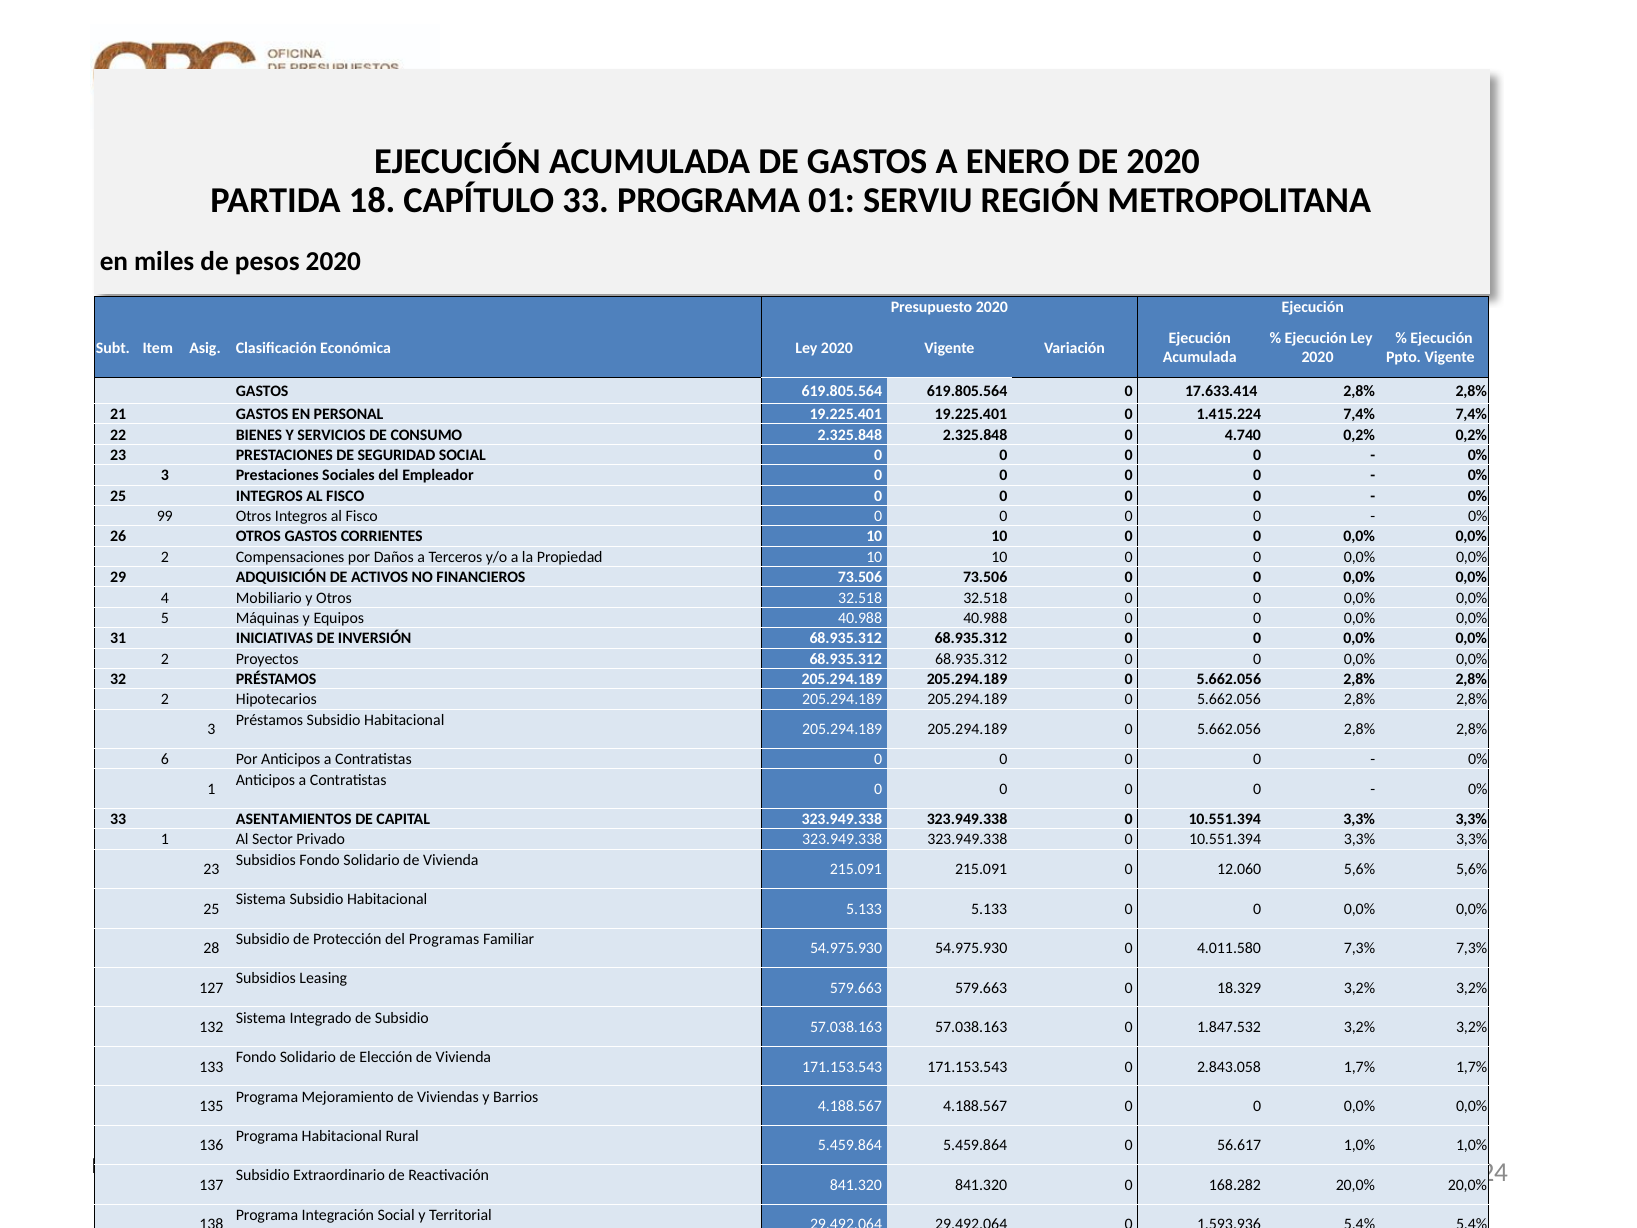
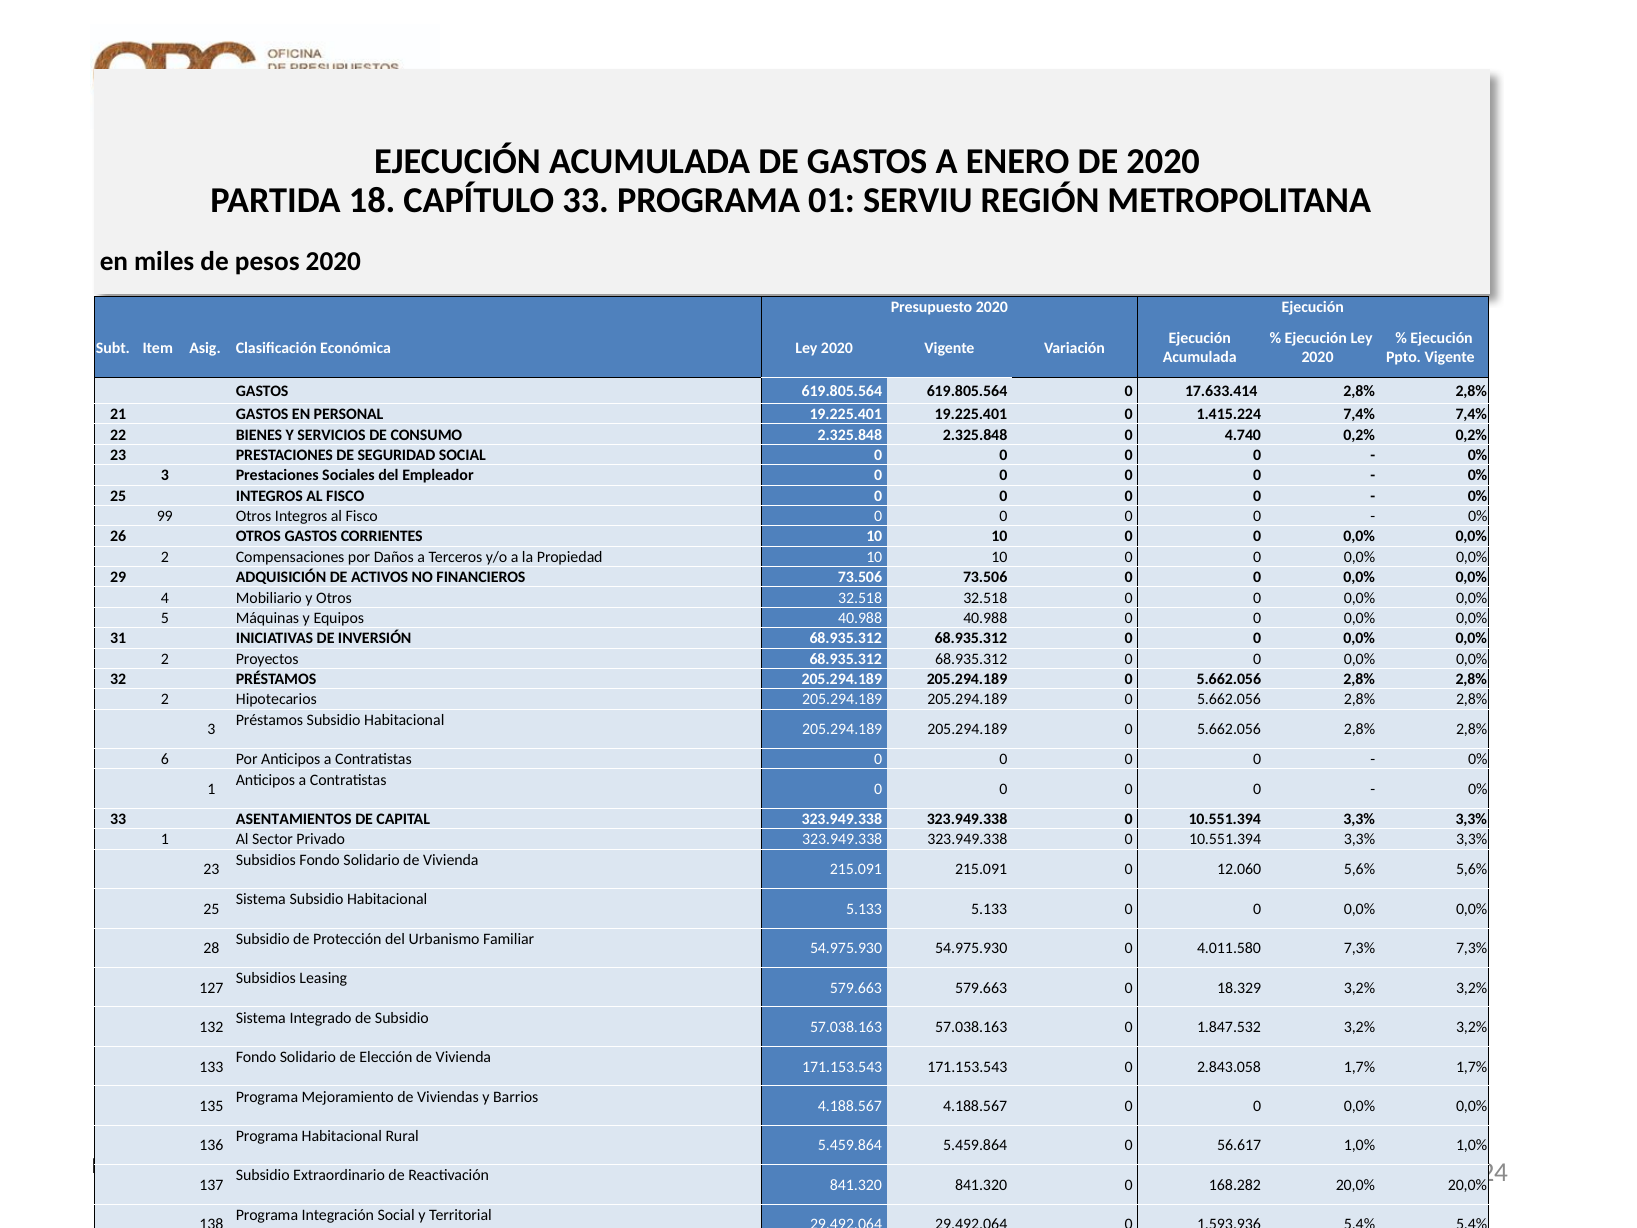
Programas: Programas -> Urbanismo
